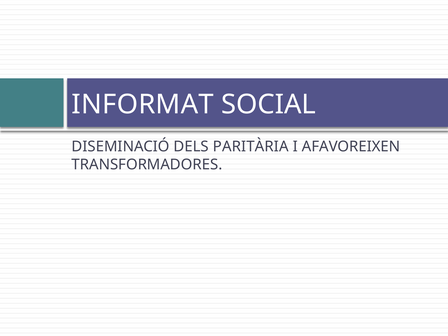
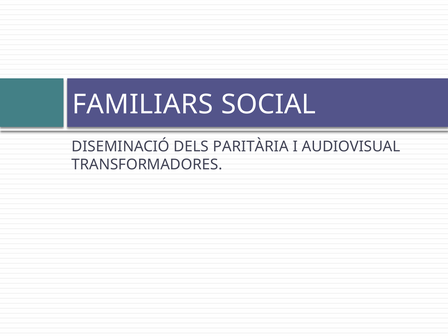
INFORMAT: INFORMAT -> FAMILIARS
AFAVOREIXEN: AFAVOREIXEN -> AUDIOVISUAL
